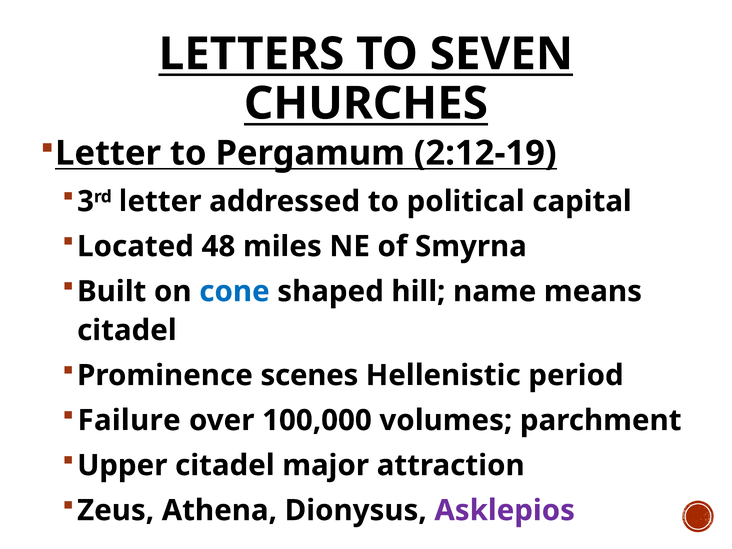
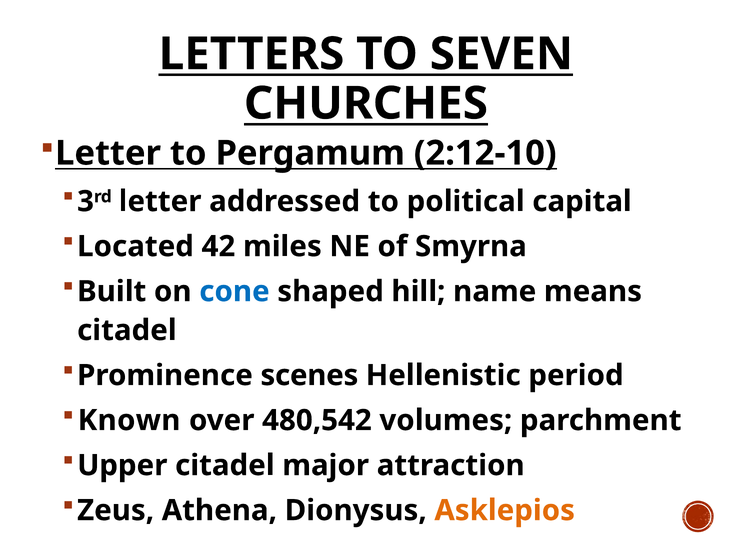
2:12-19: 2:12-19 -> 2:12-10
48: 48 -> 42
Failure: Failure -> Known
100,000: 100,000 -> 480,542
Asklepios colour: purple -> orange
